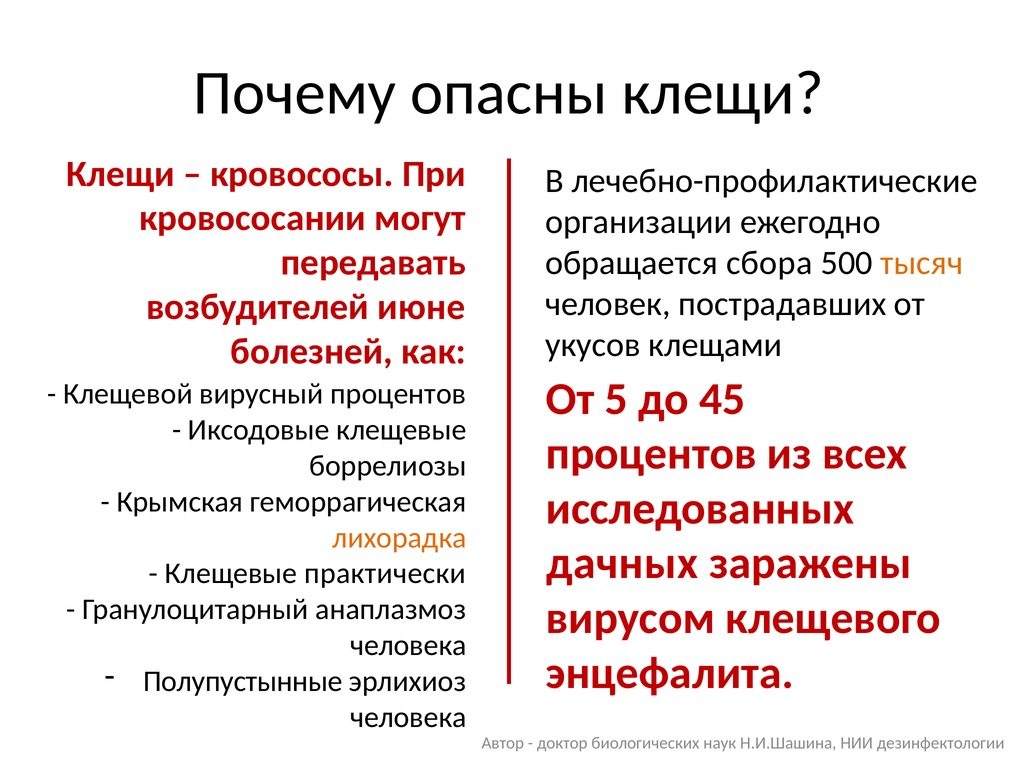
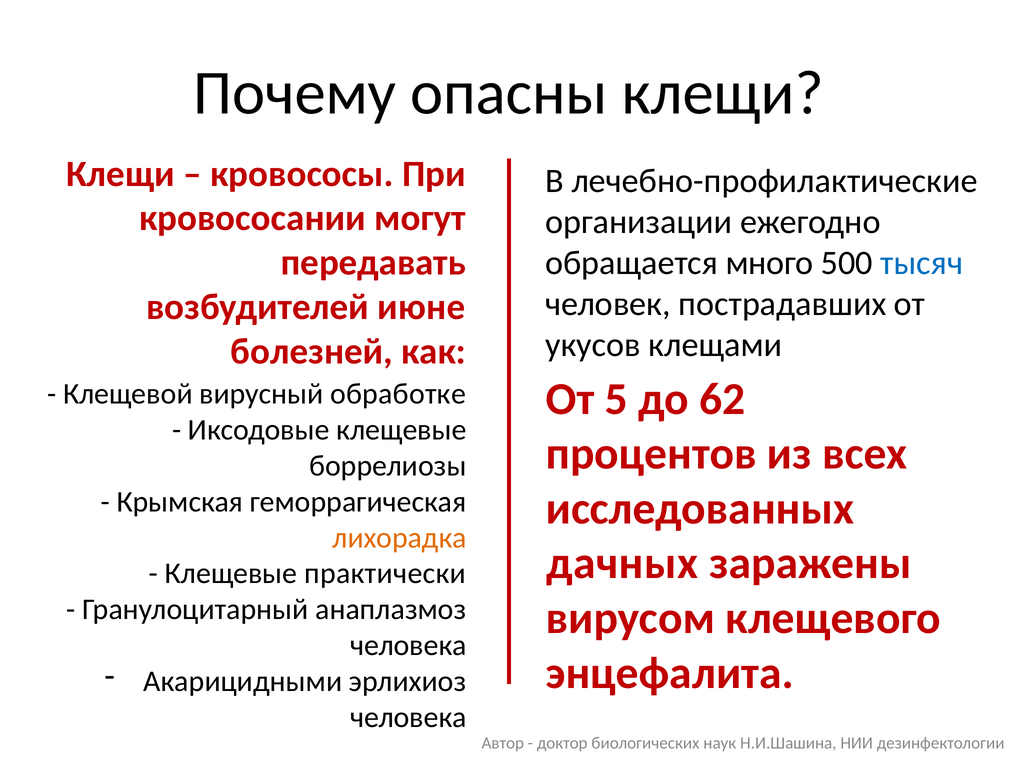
сбора: сбора -> много
тысяч colour: orange -> blue
45: 45 -> 62
вирусный процентов: процентов -> обработке
Полупустынные: Полупустынные -> Акарицидными
